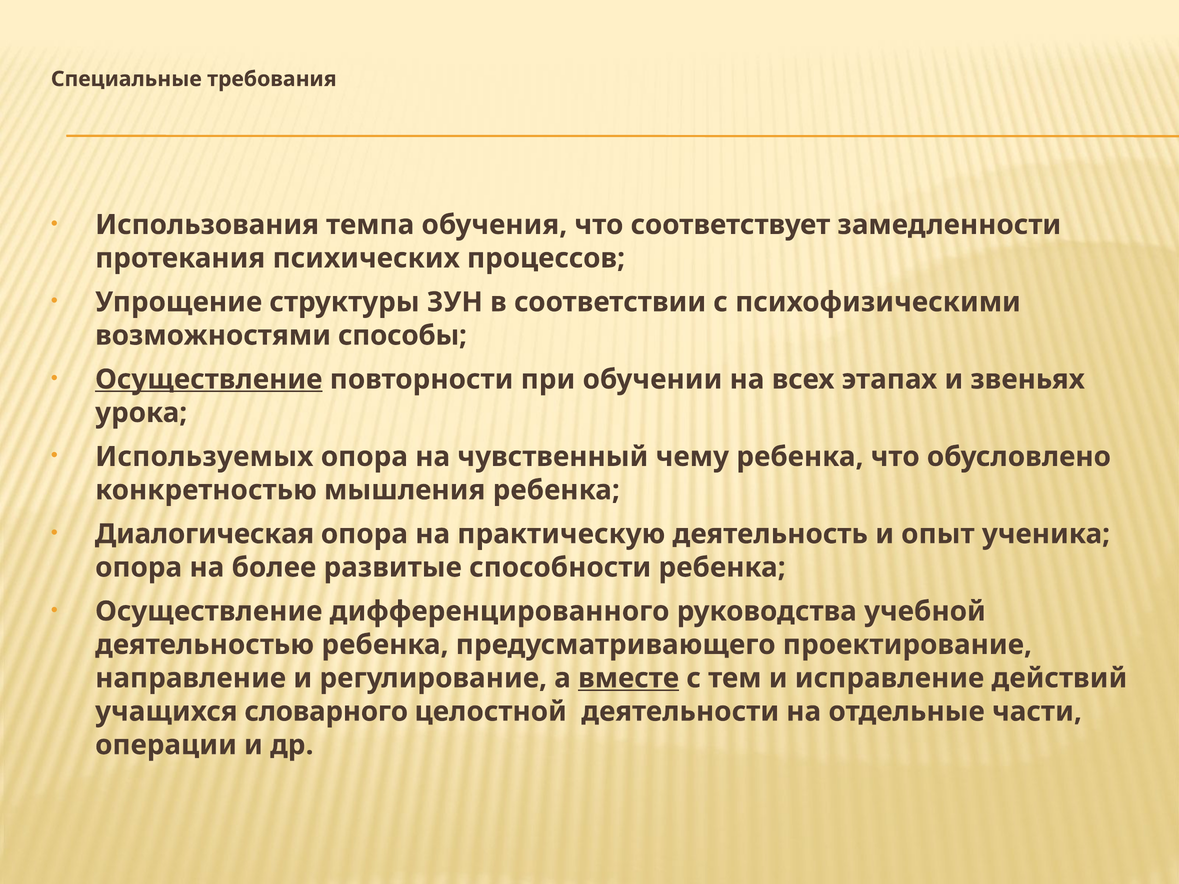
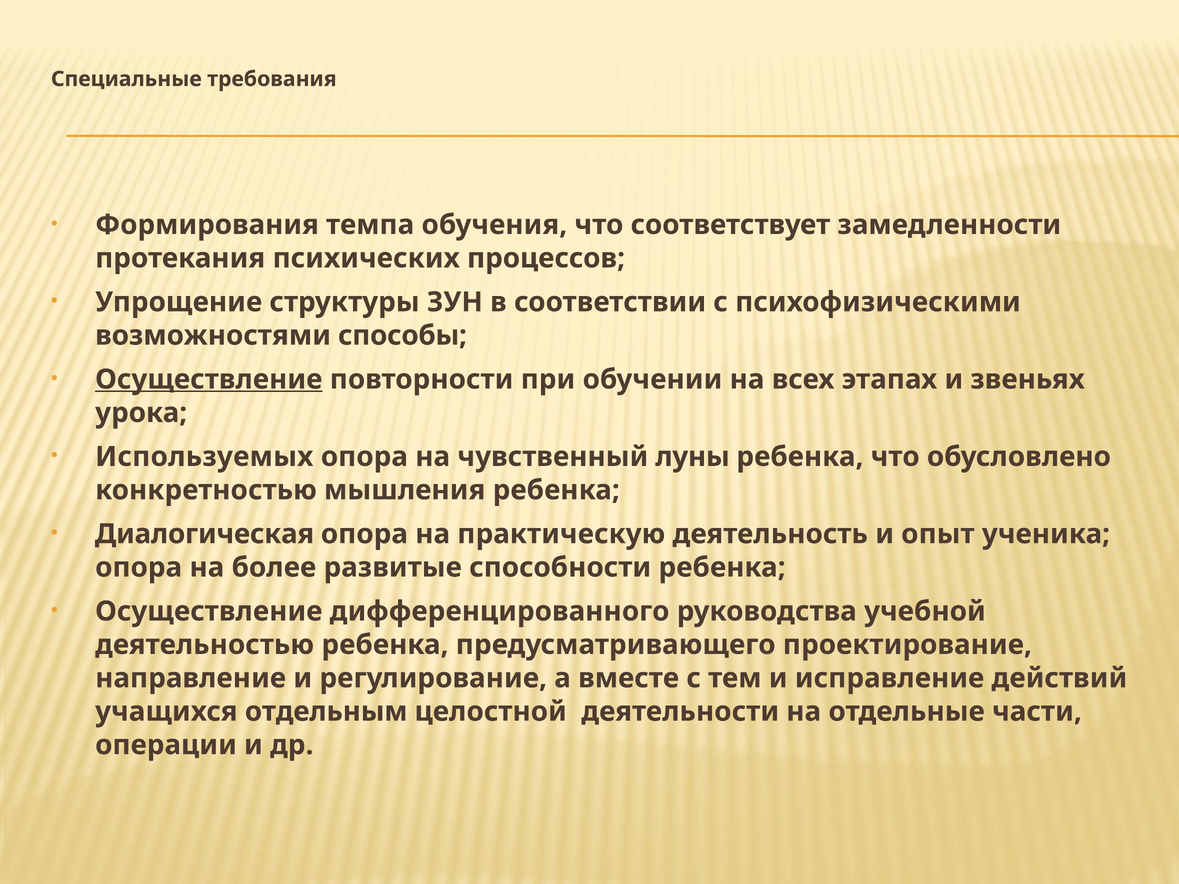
Использования: Использования -> Формирования
чему: чему -> луны
вместе underline: present -> none
словарного: словарного -> отдельным
